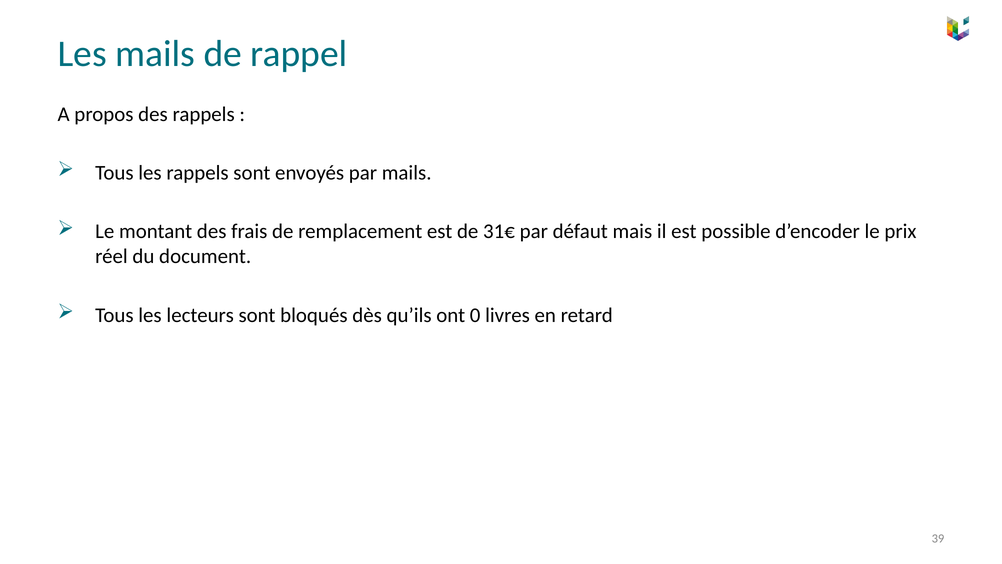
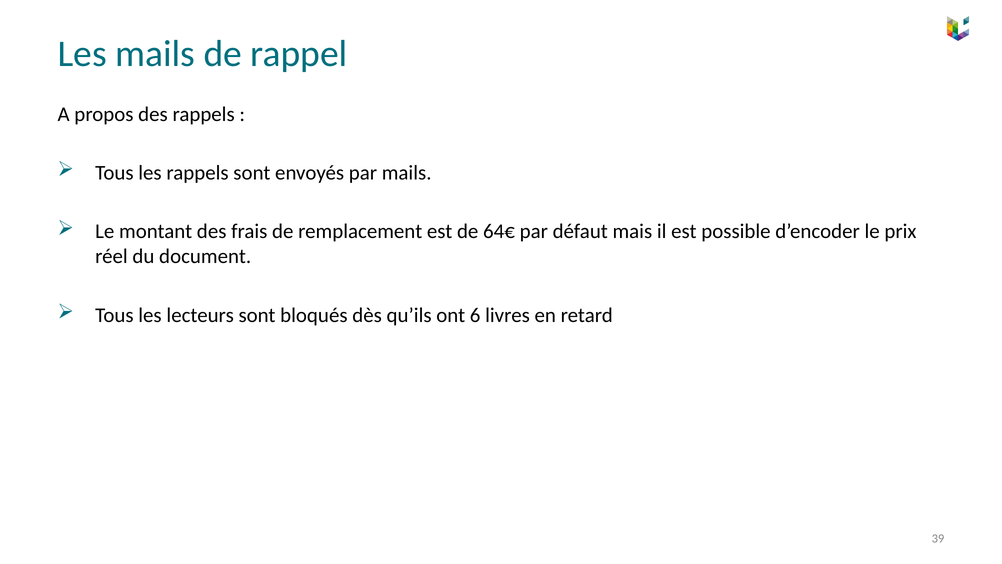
31€: 31€ -> 64€
0: 0 -> 6
